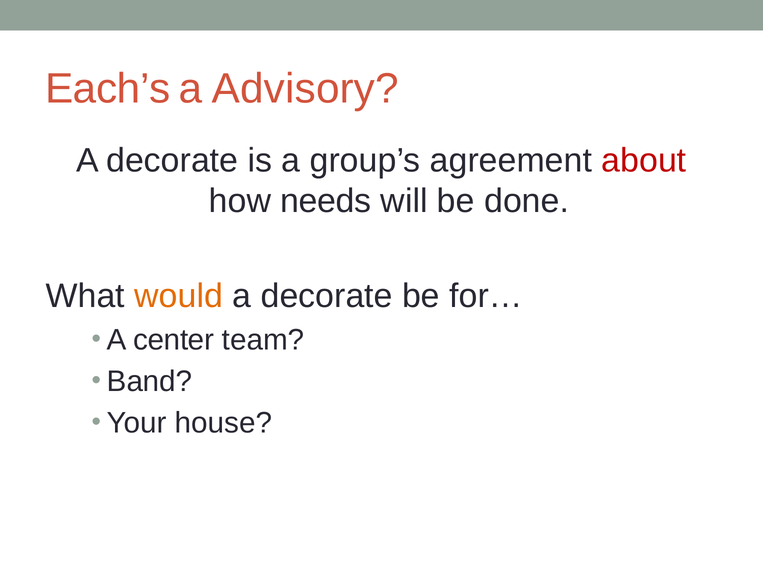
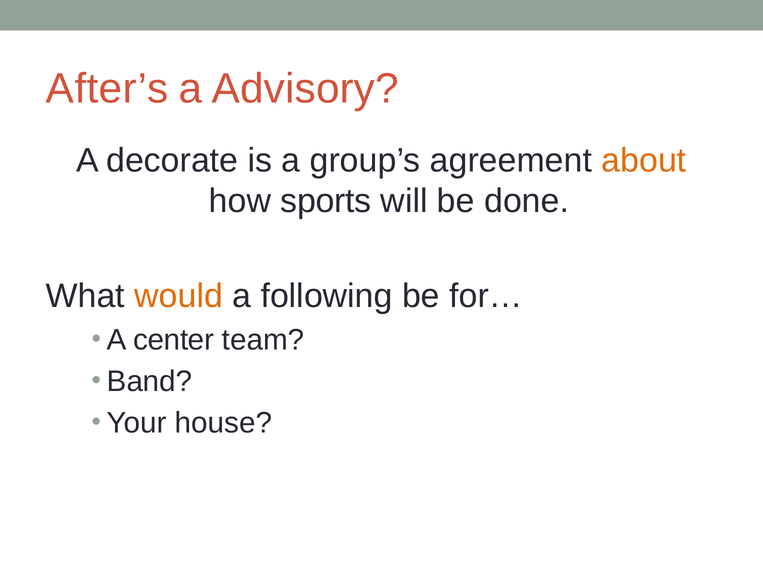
Each’s: Each’s -> After’s
about colour: red -> orange
needs: needs -> sports
decorate at (327, 296): decorate -> following
